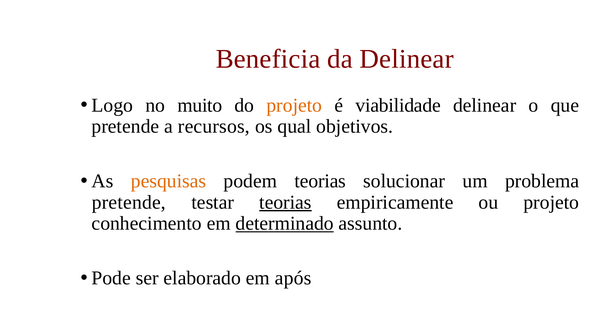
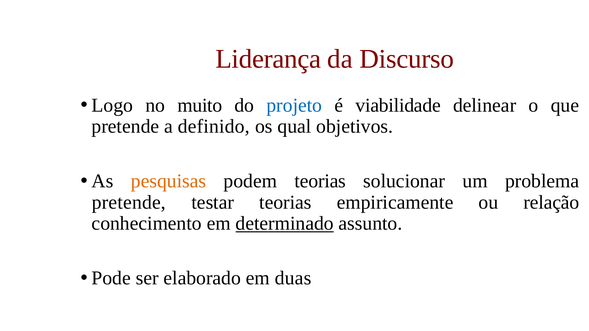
Beneficia: Beneficia -> Liderança
da Delinear: Delinear -> Discurso
projeto at (294, 105) colour: orange -> blue
recursos: recursos -> definido
teorias at (285, 202) underline: present -> none
ou projeto: projeto -> relação
após: após -> duas
